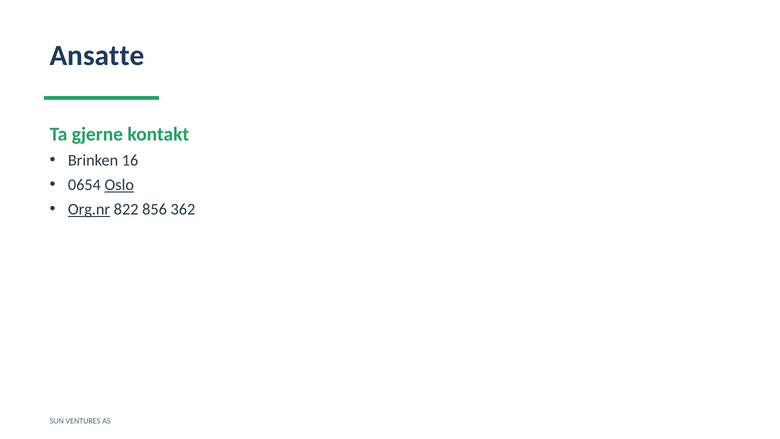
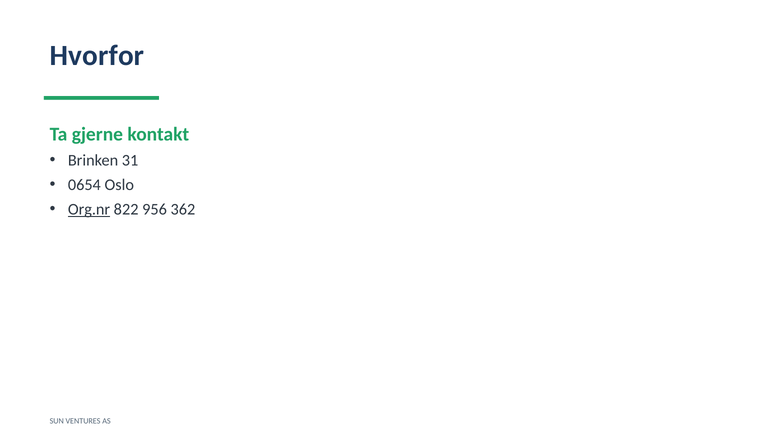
Ansatte: Ansatte -> Hvorfor
16: 16 -> 31
Oslo underline: present -> none
856: 856 -> 956
